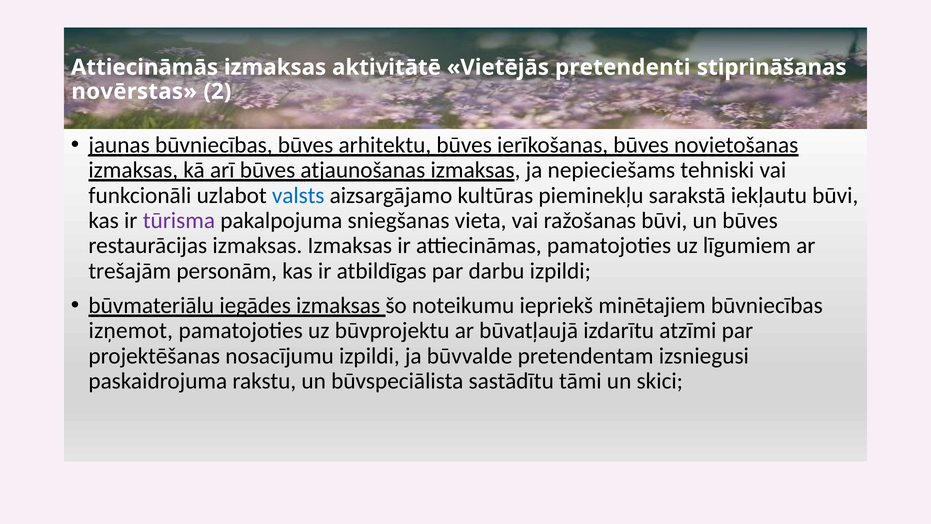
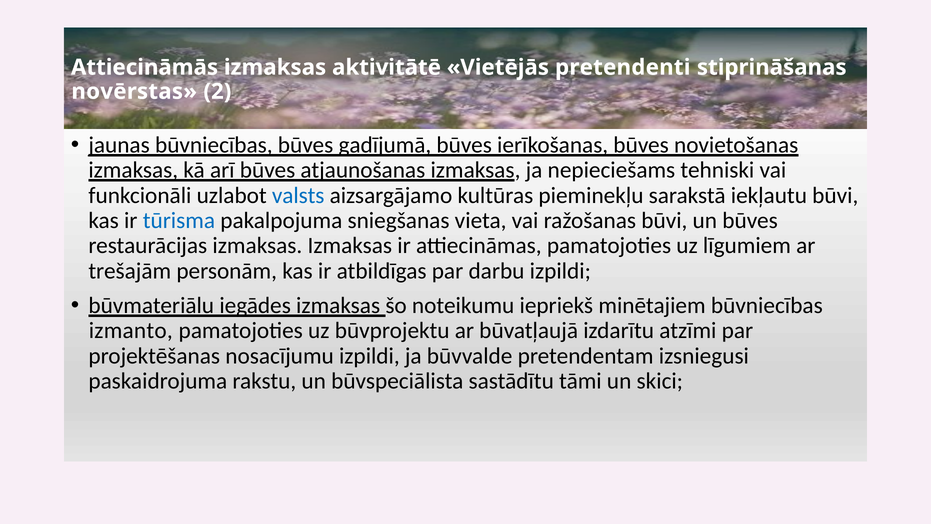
arhitektu: arhitektu -> gadījumā
tūrisma colour: purple -> blue
izņemot: izņemot -> izmanto
